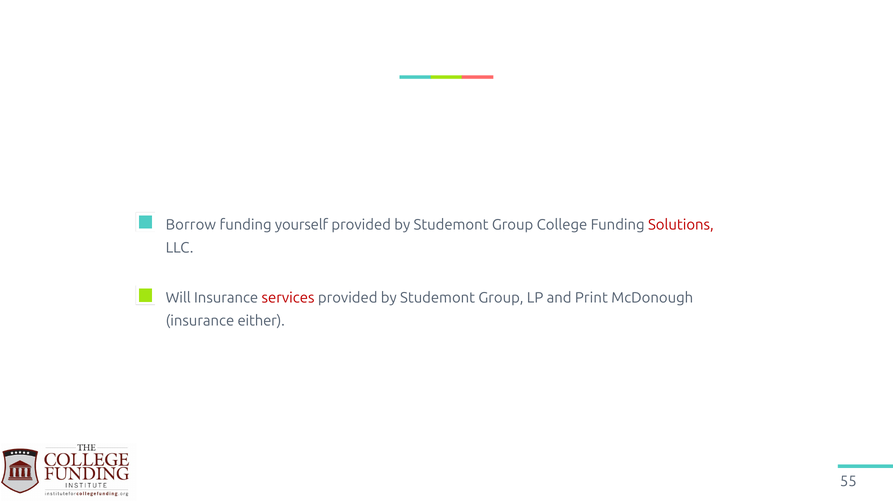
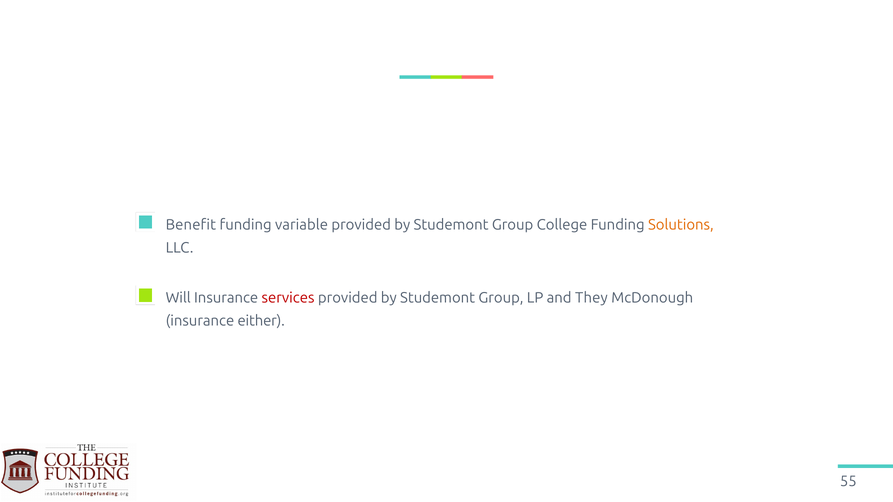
Borrow: Borrow -> Benefit
yourself: yourself -> variable
Solutions colour: red -> orange
Print: Print -> They
